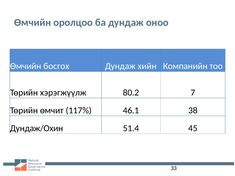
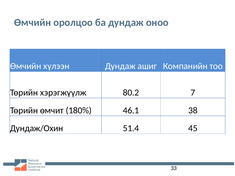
босгох: босгох -> хүлээн
хийн: хийн -> ашиг
117%: 117% -> 180%
